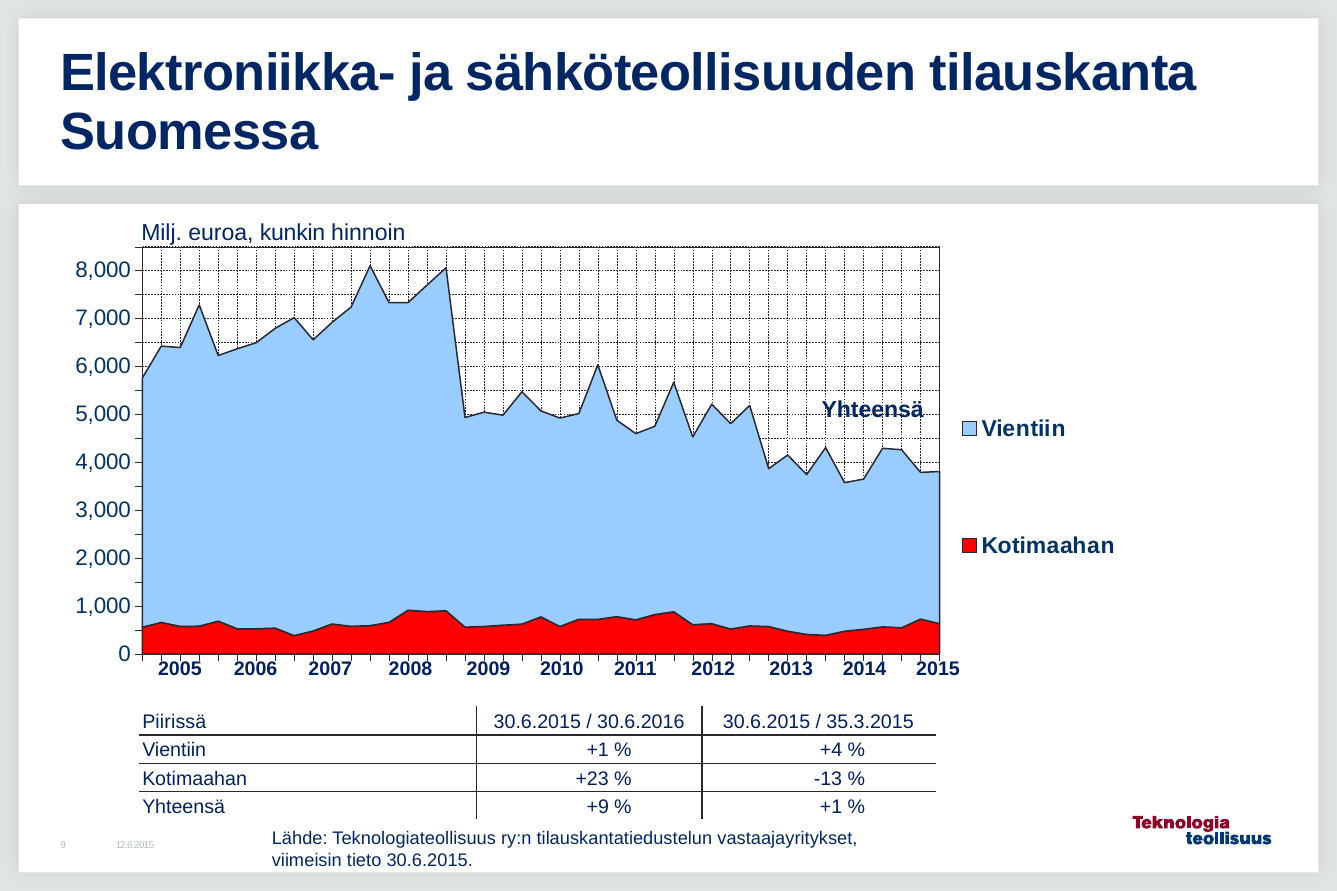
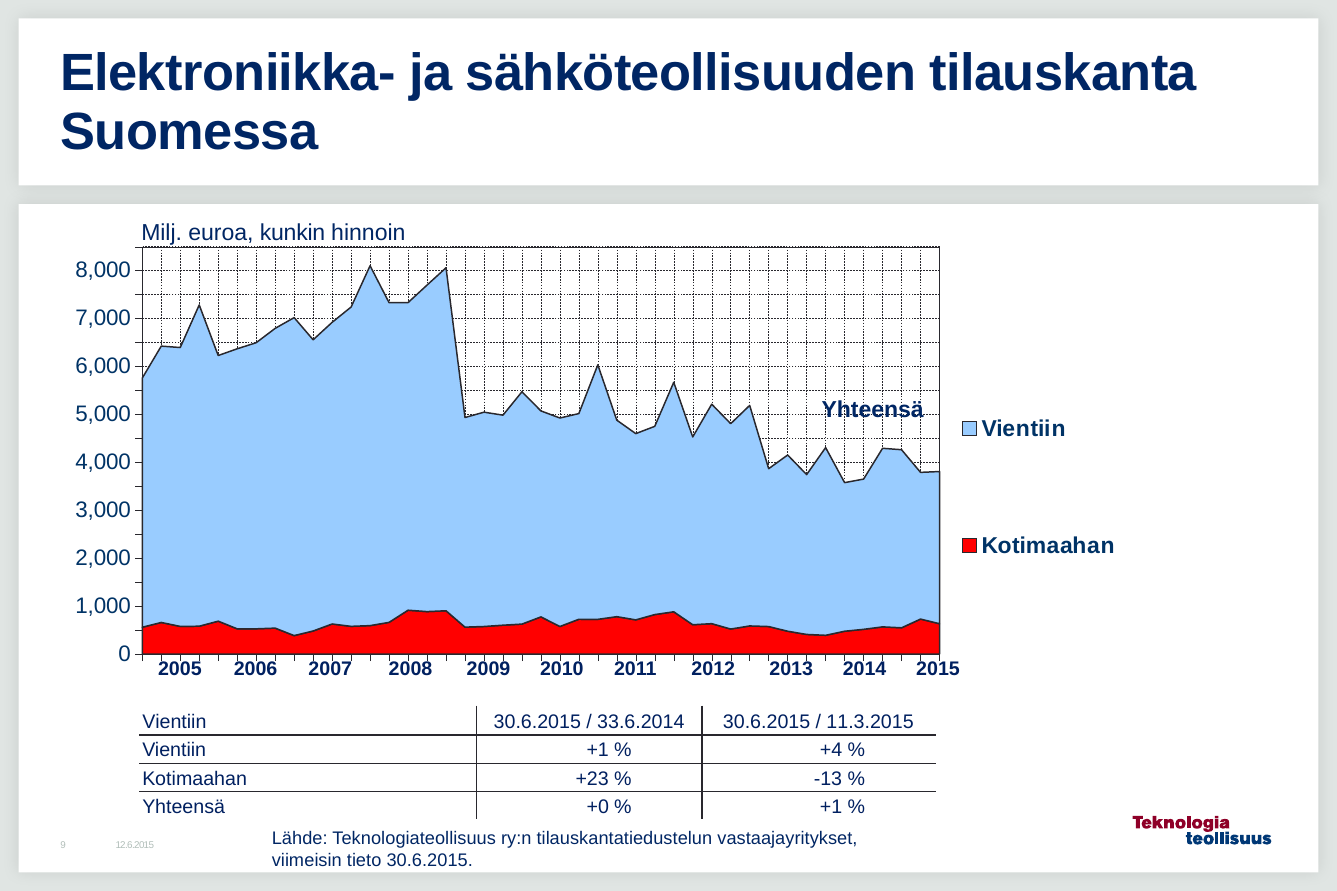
Piirissä at (174, 722): Piirissä -> Vientiin
30.6.2016: 30.6.2016 -> 33.6.2014
35.3.2015: 35.3.2015 -> 11.3.2015
+9: +9 -> +0
